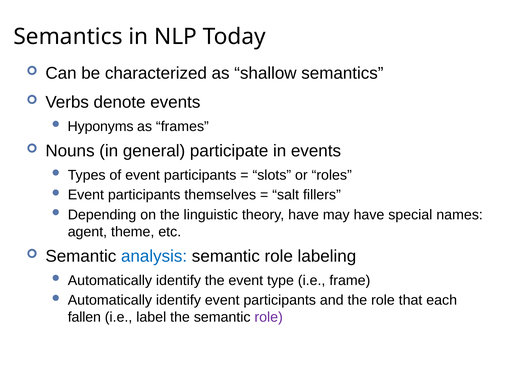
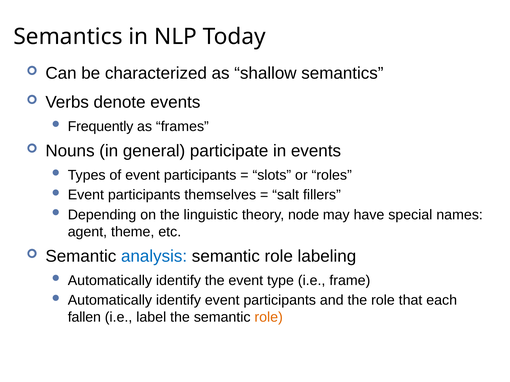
Hyponyms: Hyponyms -> Frequently
theory have: have -> node
role at (269, 318) colour: purple -> orange
